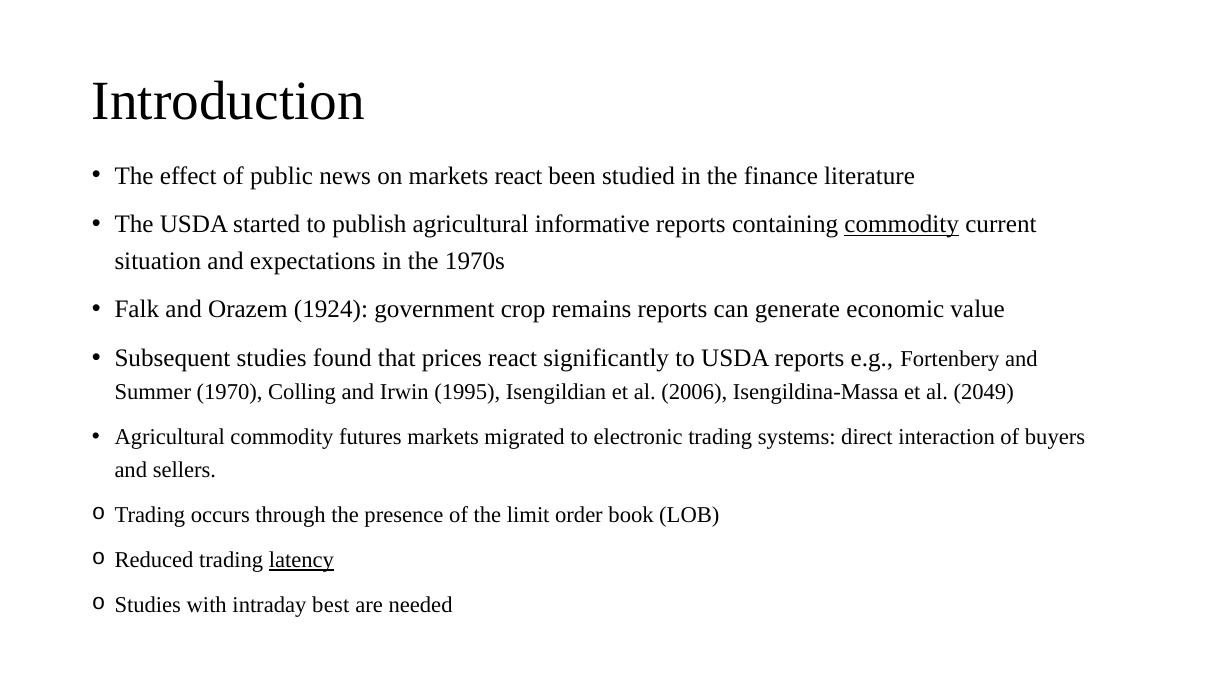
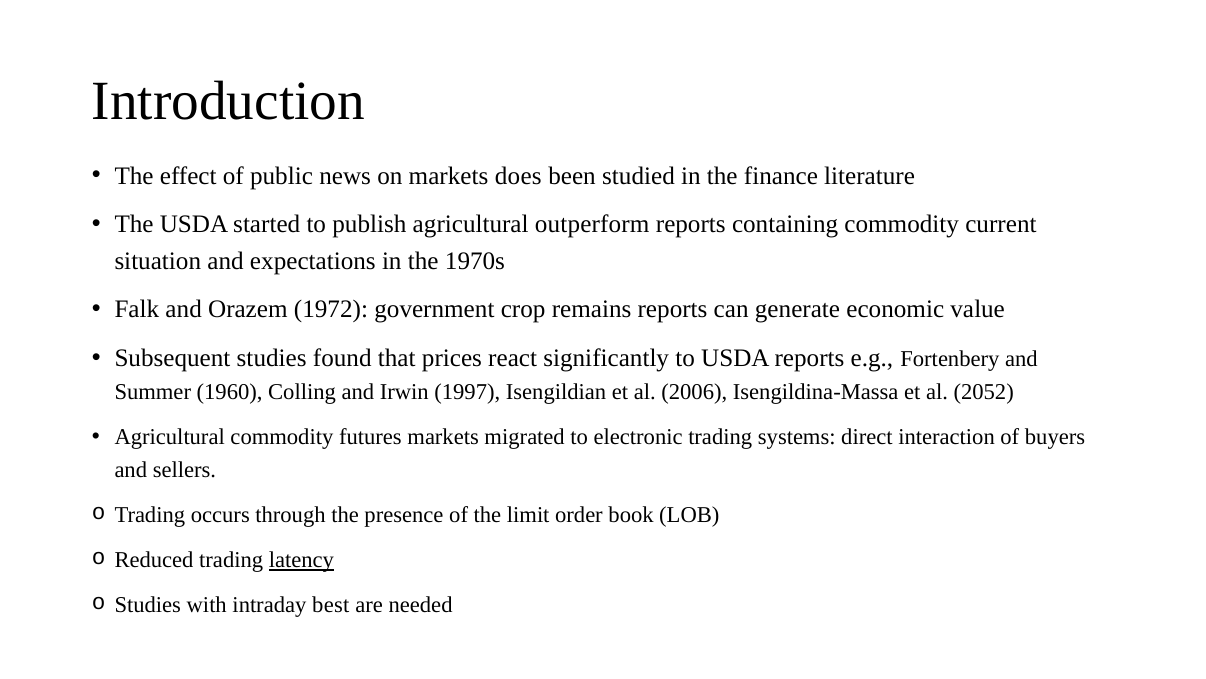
markets react: react -> does
informative: informative -> outperform
commodity at (902, 224) underline: present -> none
1924: 1924 -> 1972
1970: 1970 -> 1960
1995: 1995 -> 1997
2049: 2049 -> 2052
